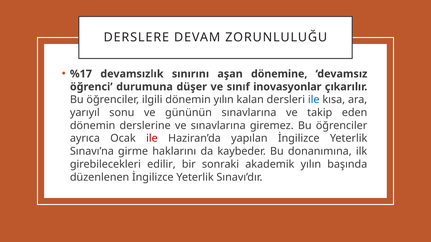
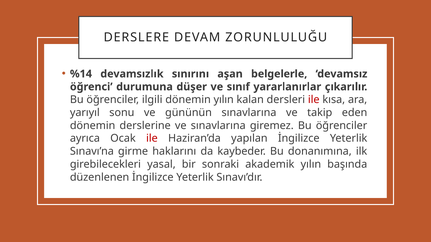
%17: %17 -> %14
dönemine: dönemine -> belgelerle
inovasyonlar: inovasyonlar -> yararlanırlar
ile at (314, 100) colour: blue -> red
edilir: edilir -> yasal
